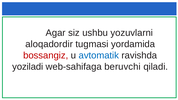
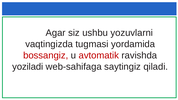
aloqadordir: aloqadordir -> vaqtingizda
avtomatik colour: blue -> red
beruvchi: beruvchi -> saytingiz
